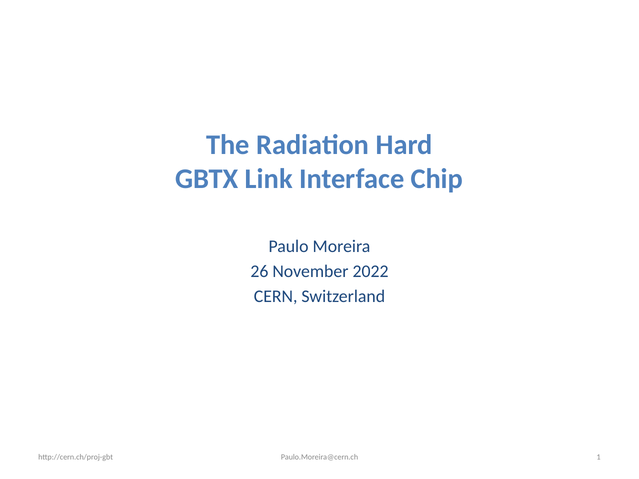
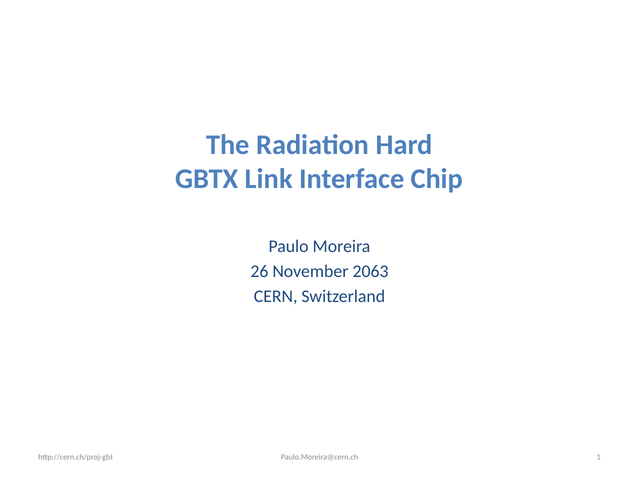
2022: 2022 -> 2063
